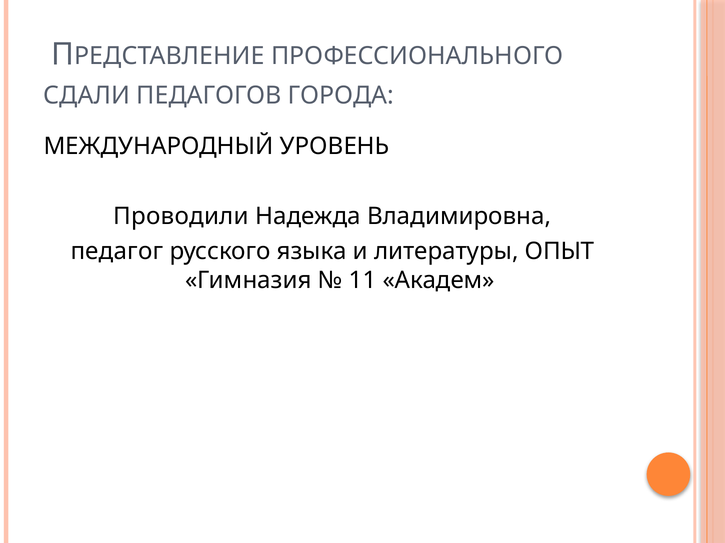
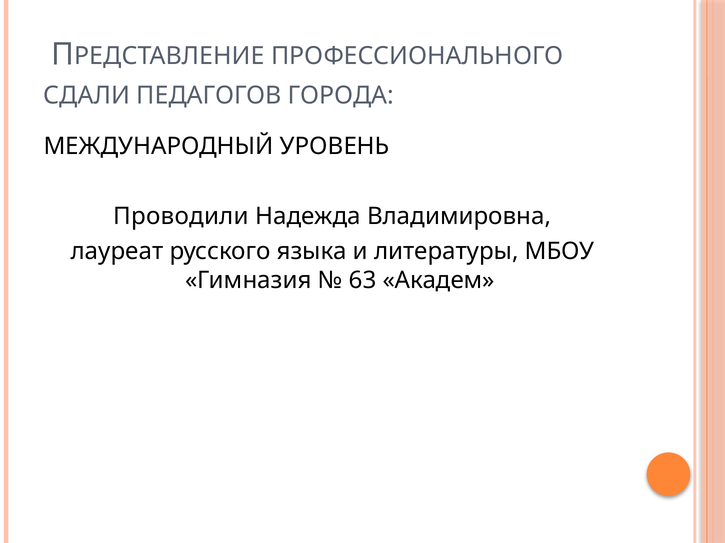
педагог: педагог -> лауреат
ОПЫТ: ОПЫТ -> МБОУ
11: 11 -> 63
